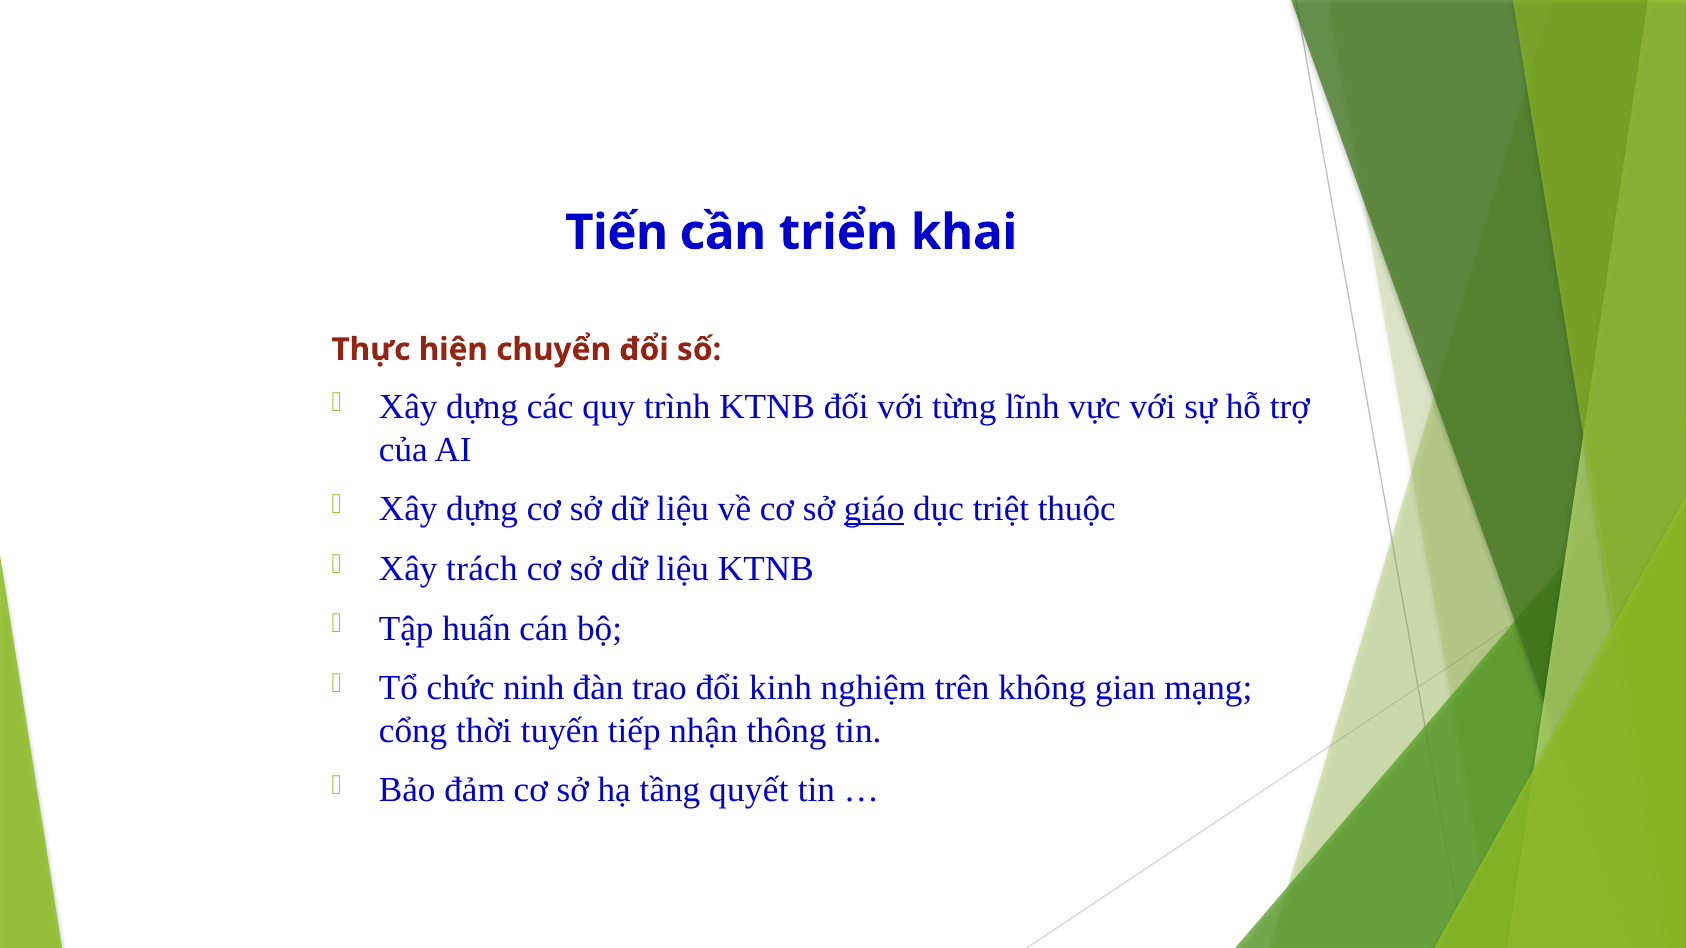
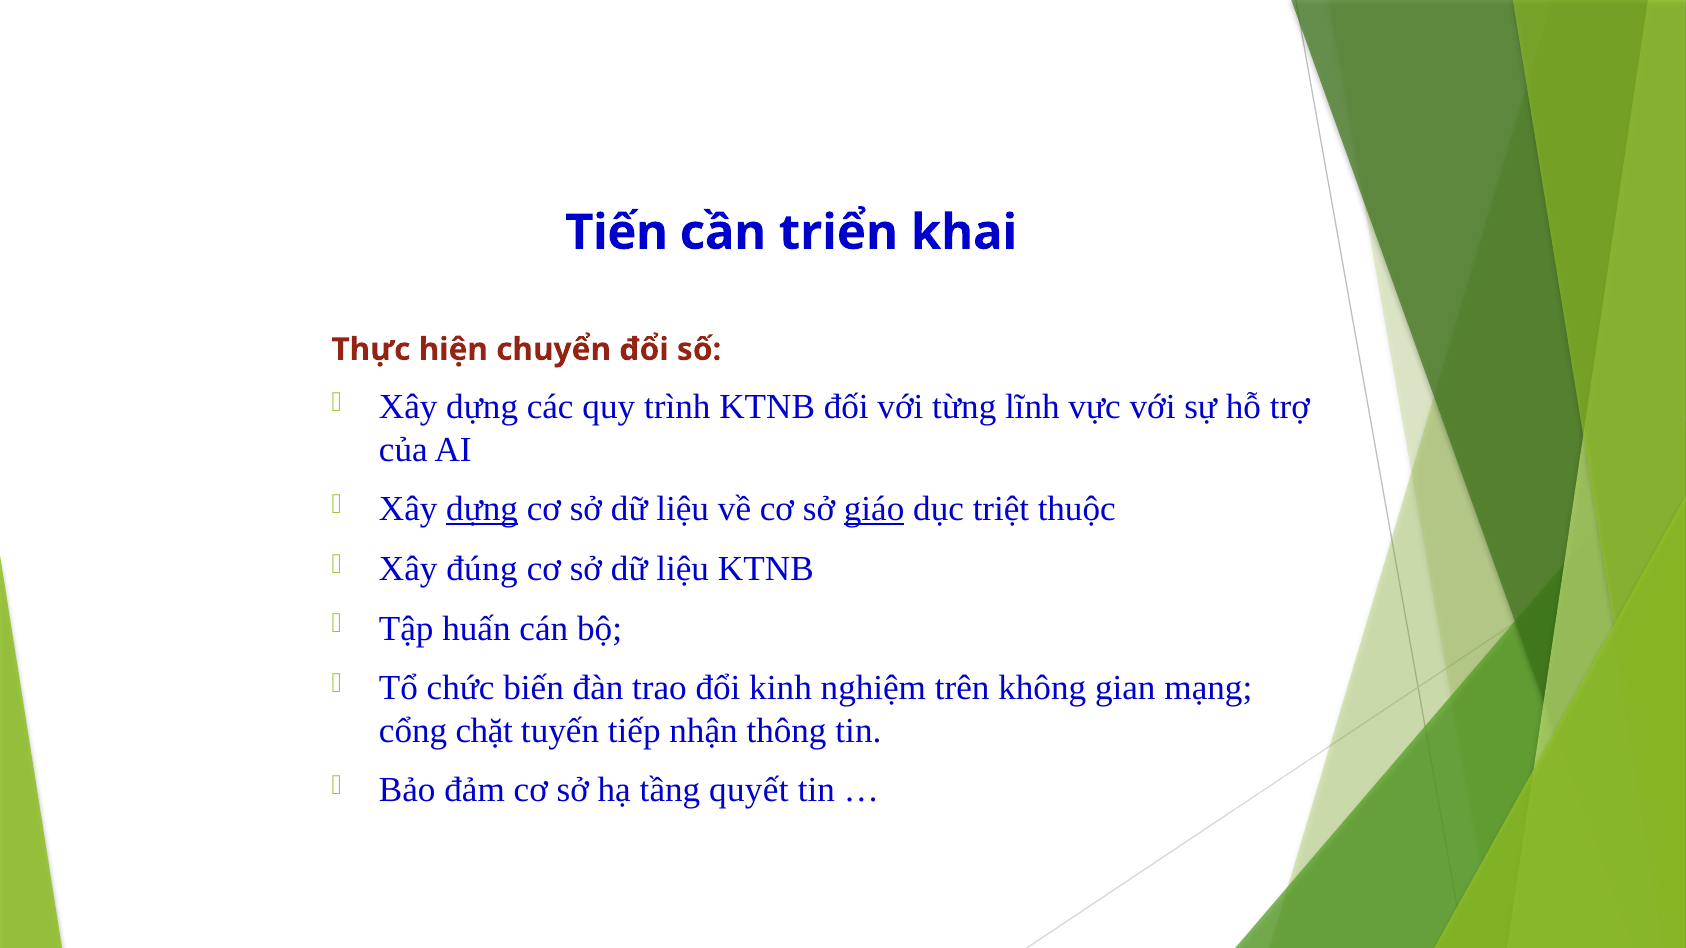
dựng at (482, 509) underline: none -> present
trách: trách -> đúng
ninh: ninh -> biến
thời: thời -> chặt
